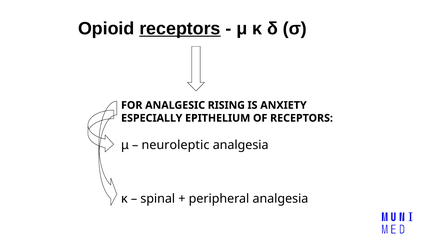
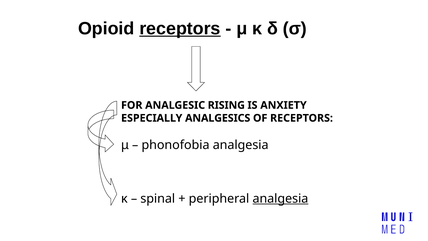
EPITHELIUM: EPITHELIUM -> ANALGESICS
neuroleptic: neuroleptic -> phonofobia
analgesia at (280, 198) underline: none -> present
